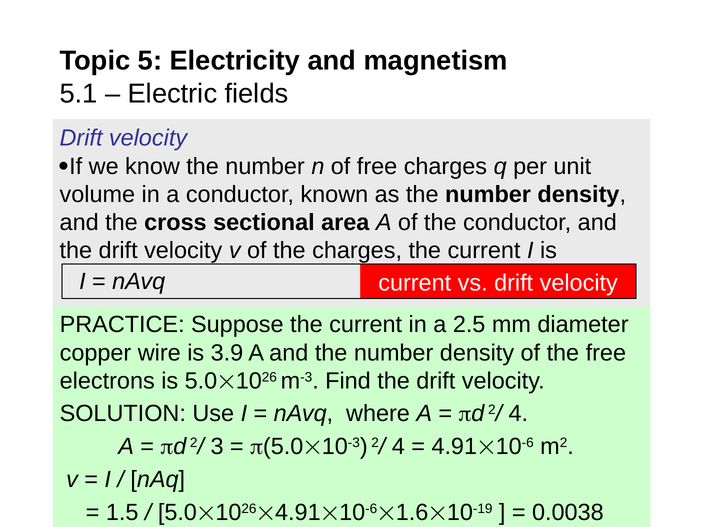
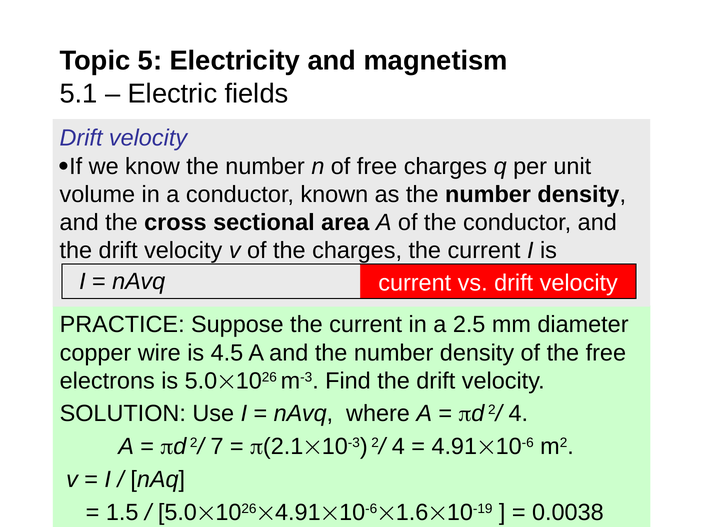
3.9: 3.9 -> 4.5
3: 3 -> 7
5.0 at (283, 447): 5.0 -> 2.1
